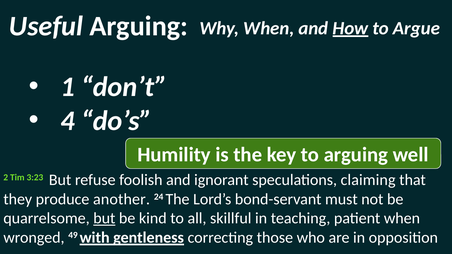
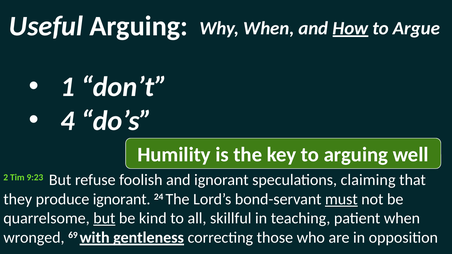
3:23: 3:23 -> 9:23
produce another: another -> ignorant
must underline: none -> present
49: 49 -> 69
